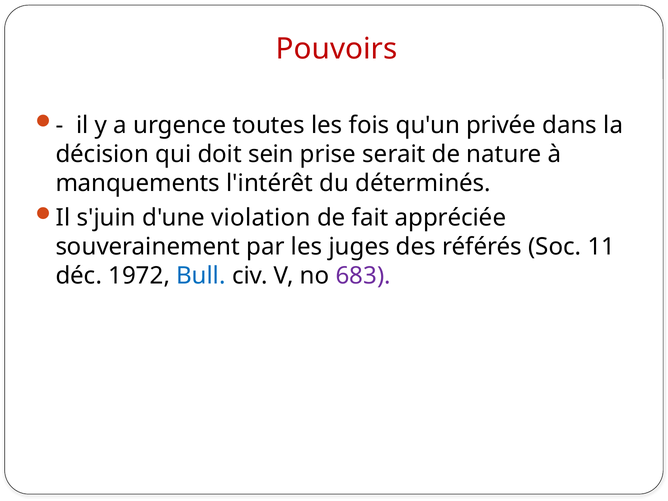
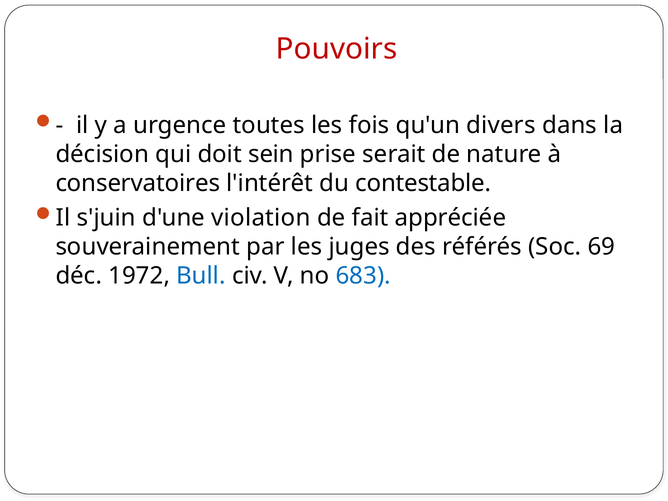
privée: privée -> divers
manquements: manquements -> conservatoires
déterminés: déterminés -> contestable
11: 11 -> 69
683 colour: purple -> blue
